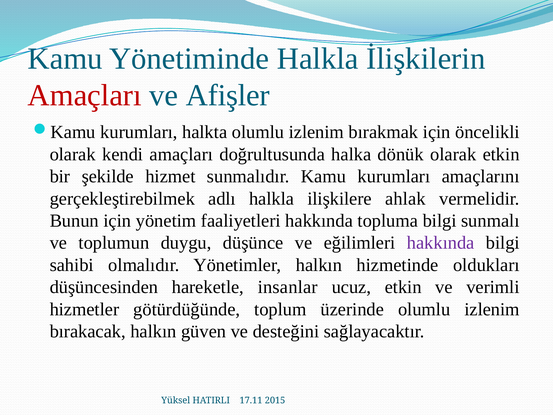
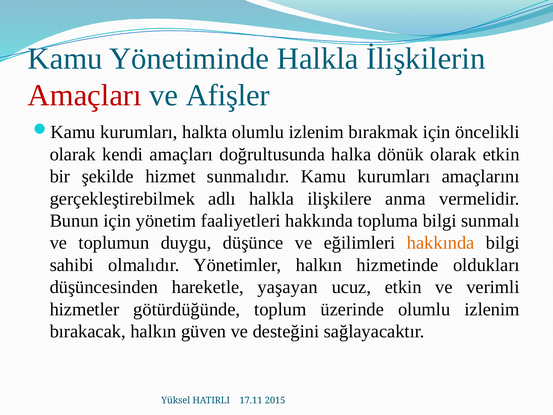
ahlak: ahlak -> anma
hakkında at (441, 243) colour: purple -> orange
insanlar: insanlar -> yaşayan
